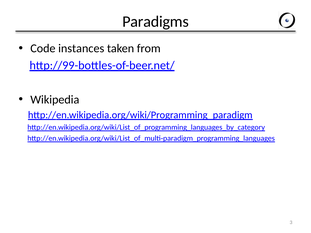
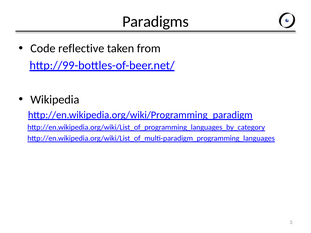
instances: instances -> reflective
